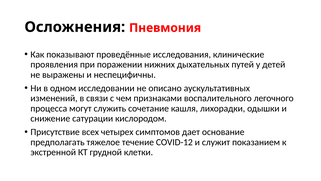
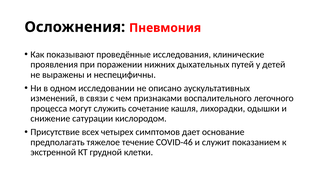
COVID-12: COVID-12 -> COVID-46
